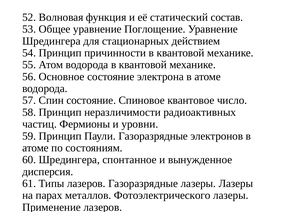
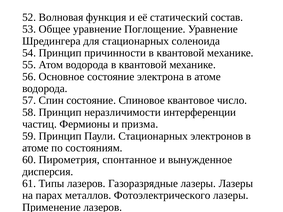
действием: действием -> соленоида
радиоактивных: радиоактивных -> интерференции
уровни: уровни -> призма
Паули Газоразрядные: Газоразрядные -> Стационарных
60 Шредингера: Шредингера -> Пирометрия
